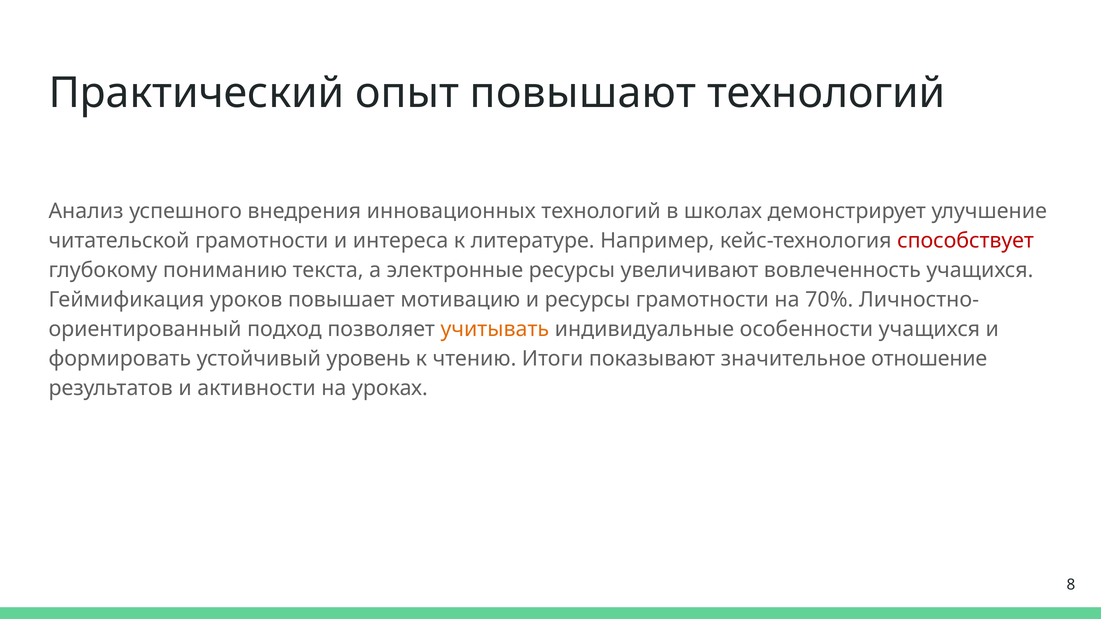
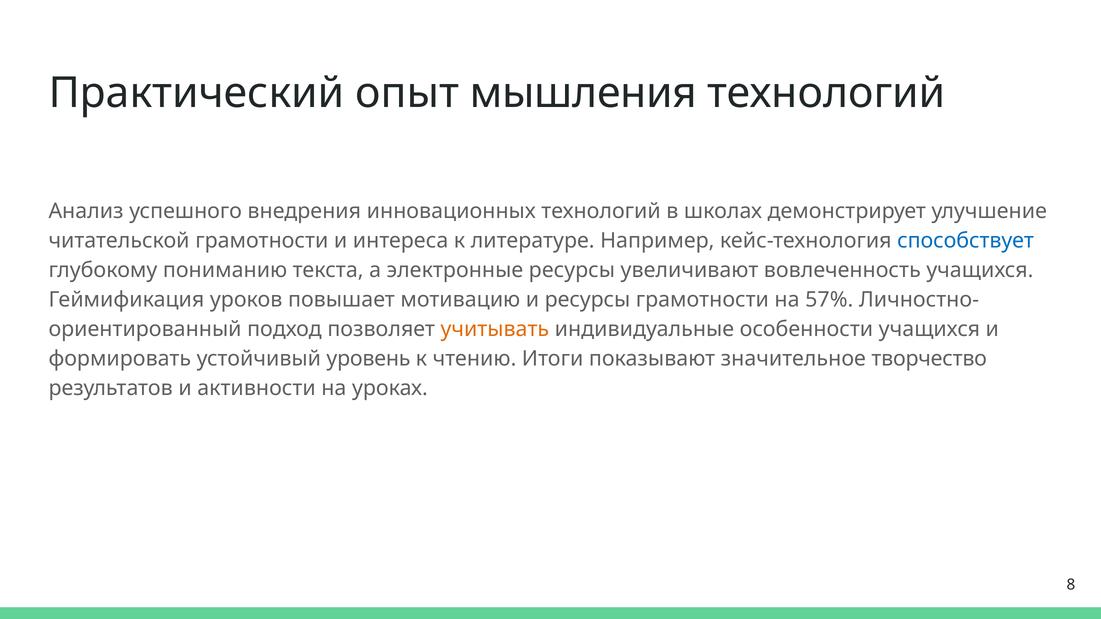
повышают: повышают -> мышления
способствует colour: red -> blue
70%: 70% -> 57%
отношение: отношение -> творчество
